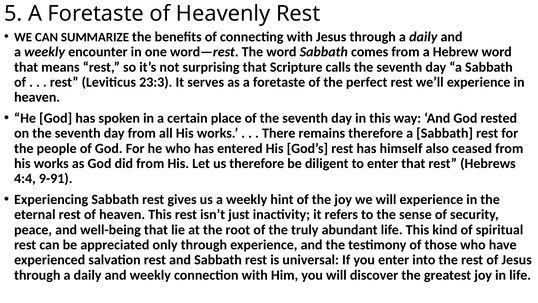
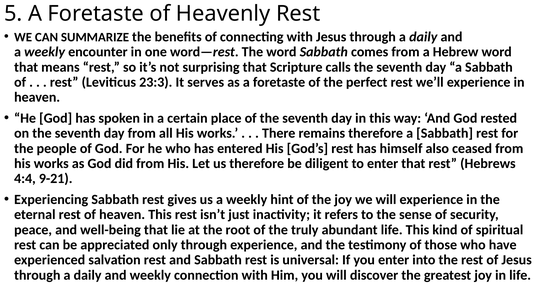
9-91: 9-91 -> 9-21
